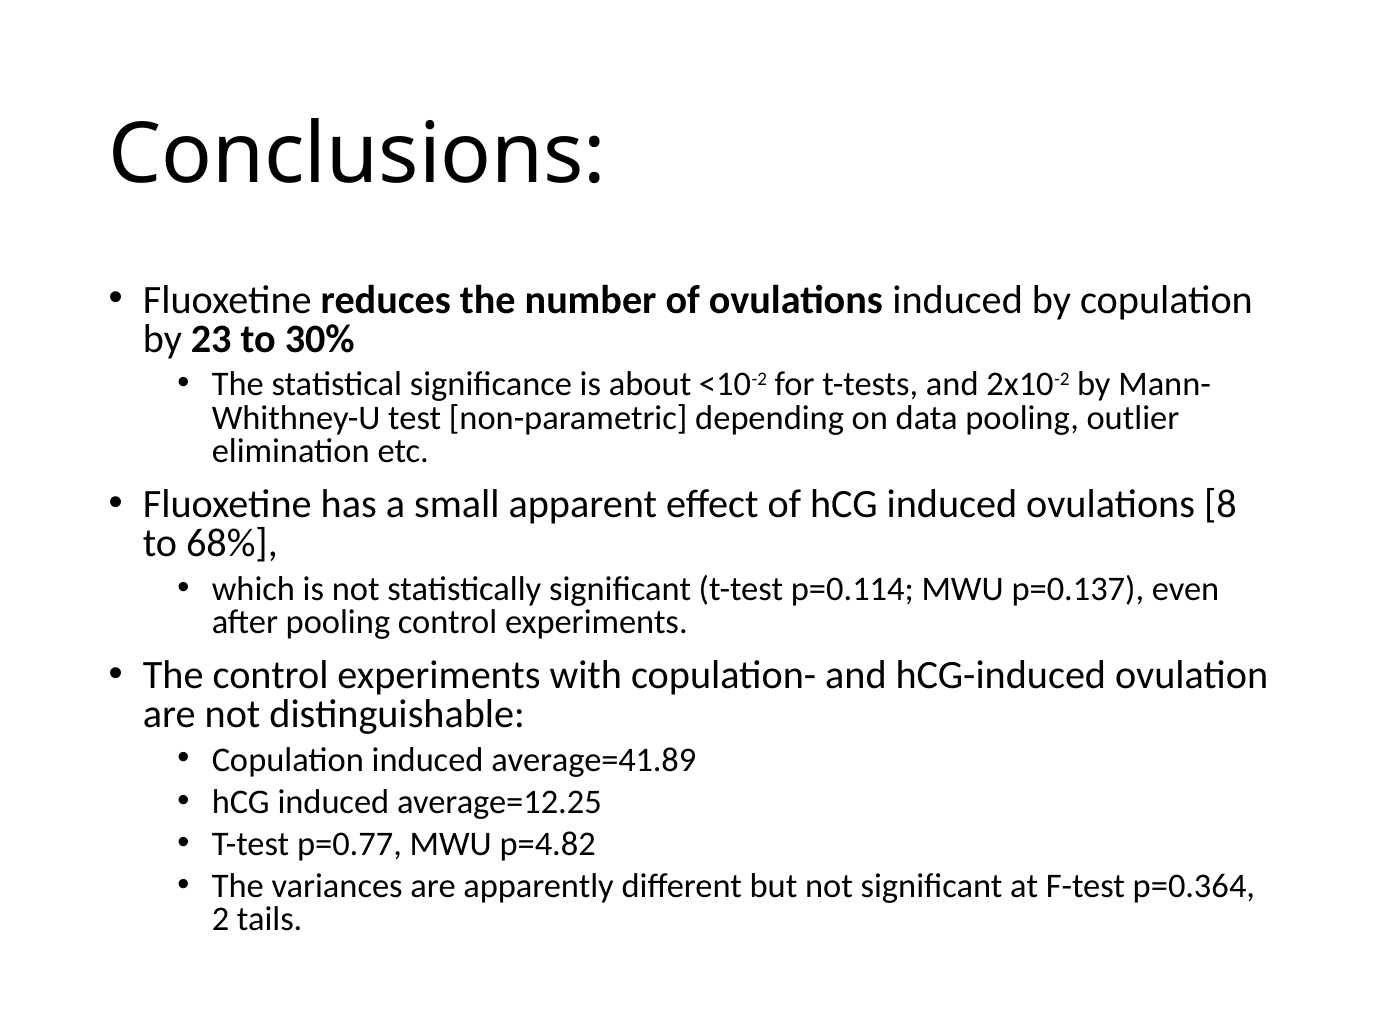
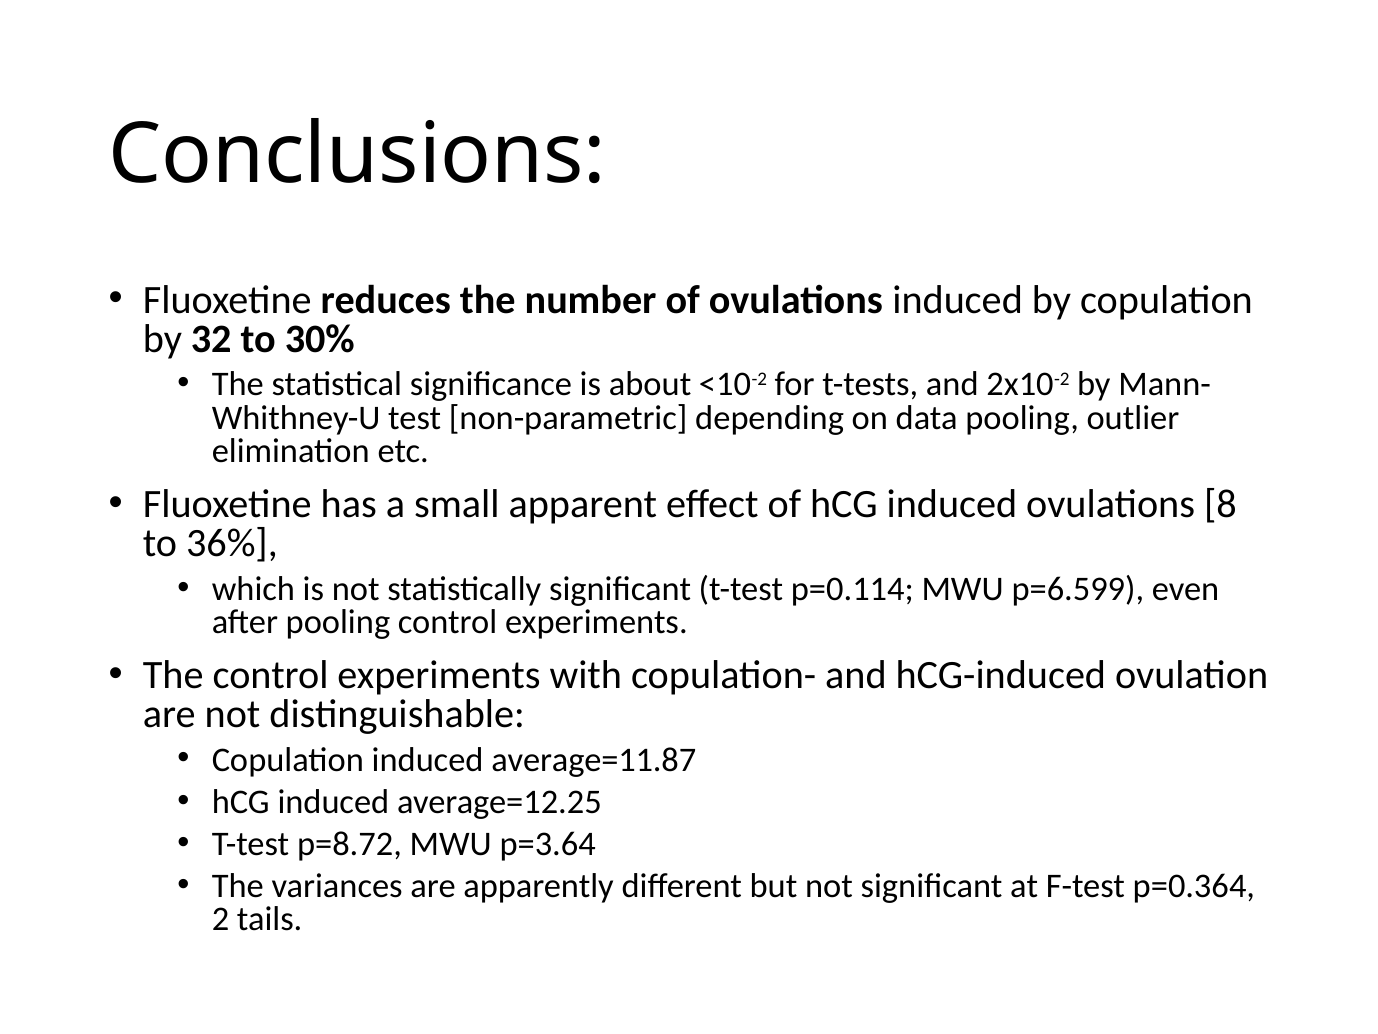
23: 23 -> 32
68%: 68% -> 36%
p=0.137: p=0.137 -> p=6.599
average=41.89: average=41.89 -> average=11.87
p=0.77: p=0.77 -> p=8.72
p=4.82: p=4.82 -> p=3.64
